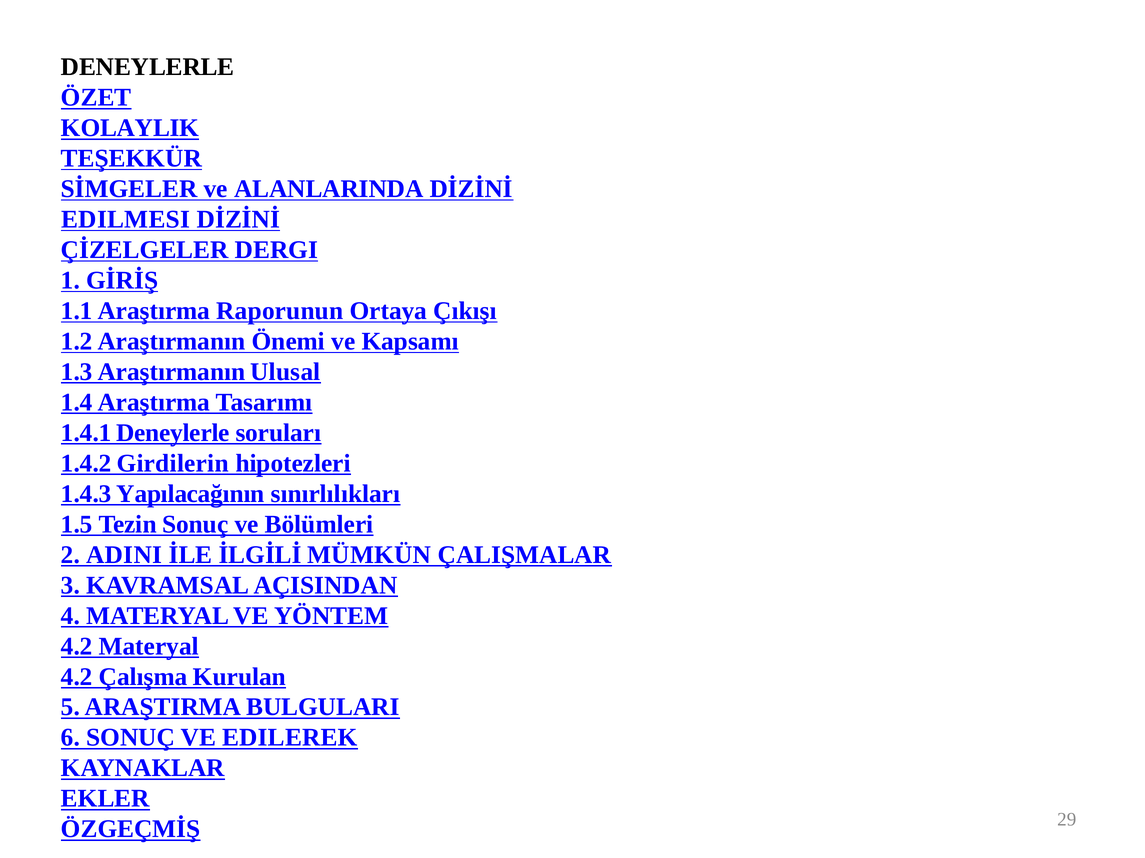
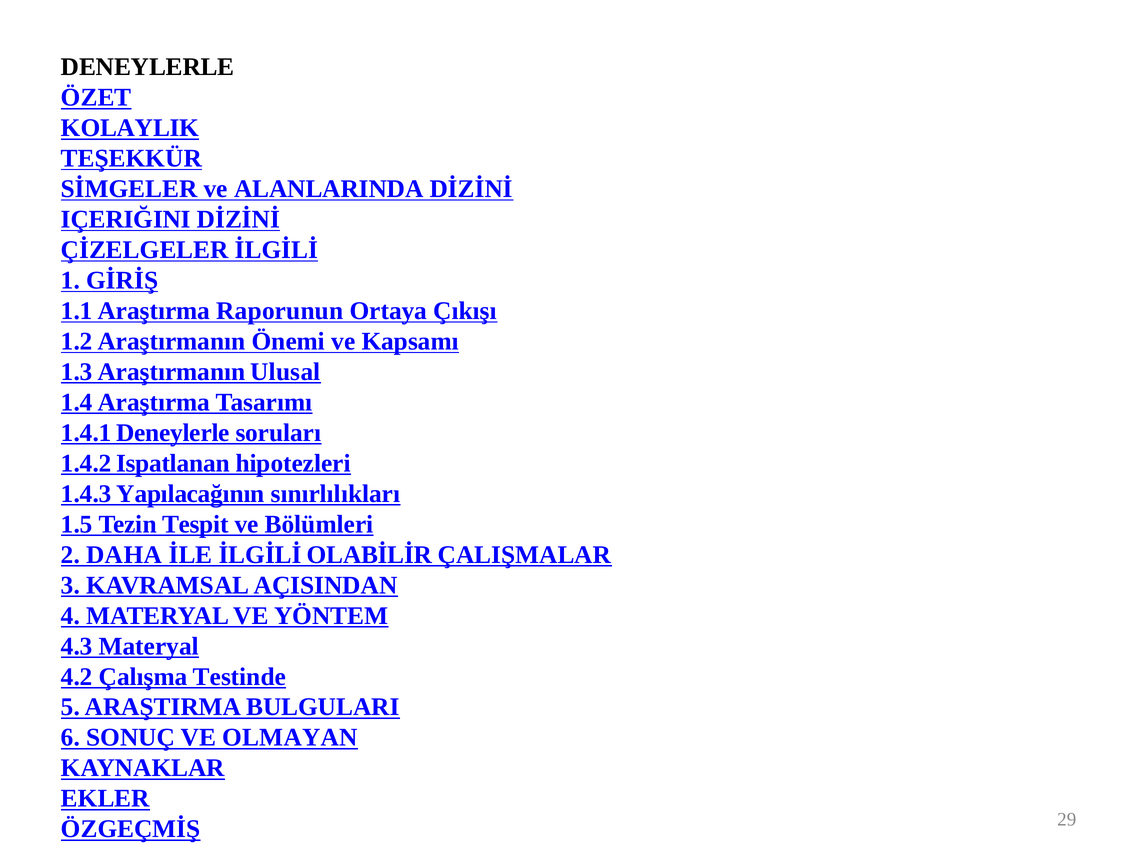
EDILMESI: EDILMESI -> IÇERIĞINI
ÇİZELGELER DERGI: DERGI -> İLGİLİ
Girdilerin: Girdilerin -> Ispatlanan
Tezin Sonuç: Sonuç -> Tespit
ADINI: ADINI -> DAHA
MÜMKÜN: MÜMKÜN -> OLABİLİR
4.2 at (77, 647): 4.2 -> 4.3
Kurulan: Kurulan -> Testinde
EDILEREK: EDILEREK -> OLMAYAN
